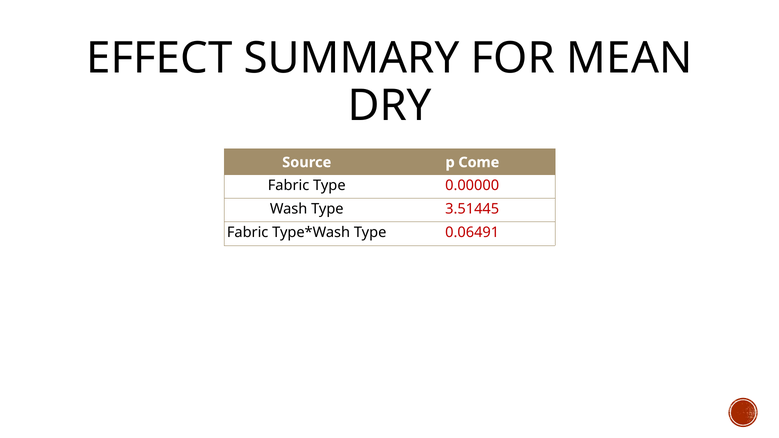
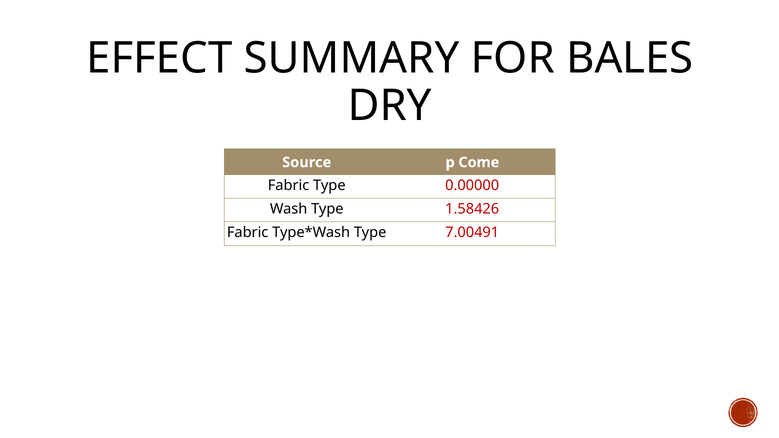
MEAN: MEAN -> BALES
3.51445: 3.51445 -> 1.58426
0.06491: 0.06491 -> 7.00491
